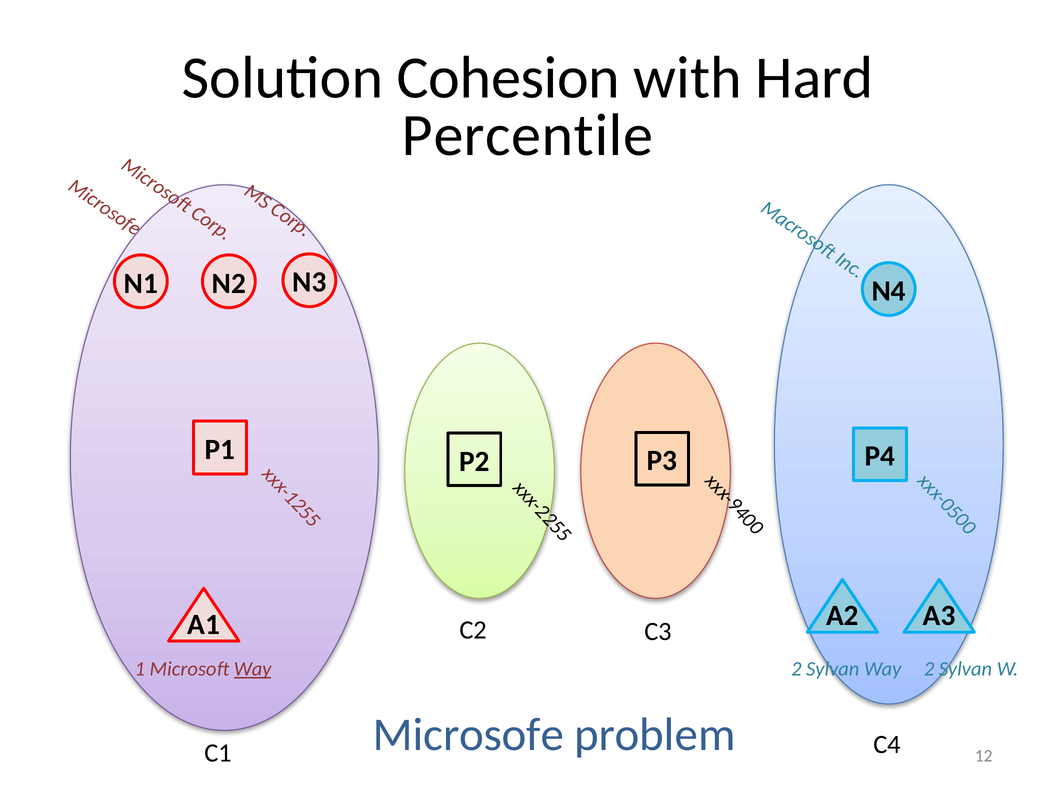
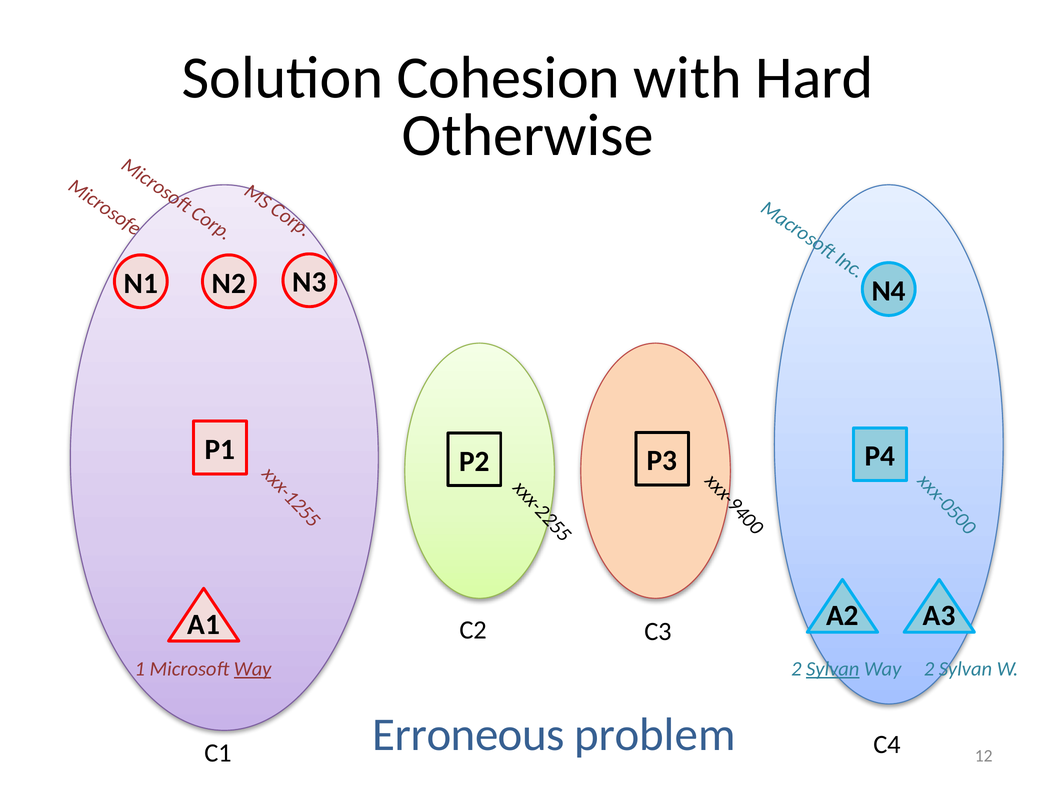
Percentile: Percentile -> Otherwise
Sylvan at (833, 669) underline: none -> present
Microsofe: Microsofe -> Erroneous
